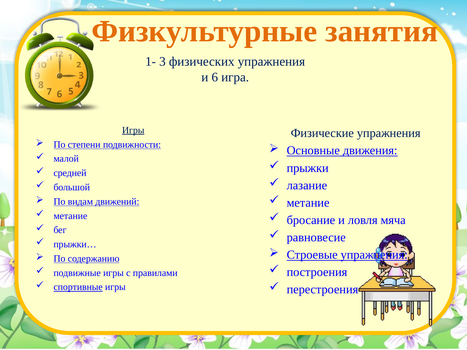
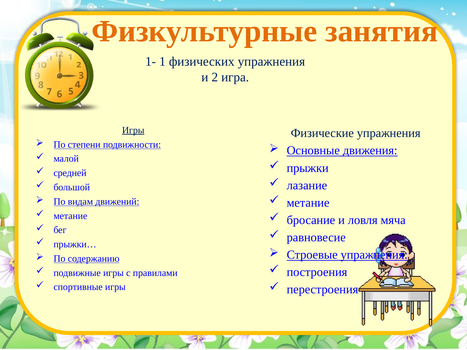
3: 3 -> 1
6: 6 -> 2
спортивные underline: present -> none
